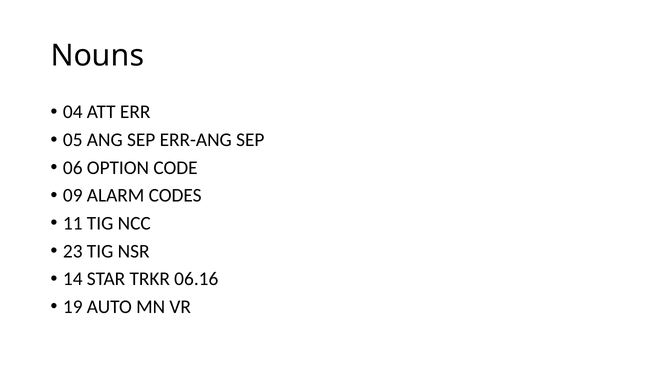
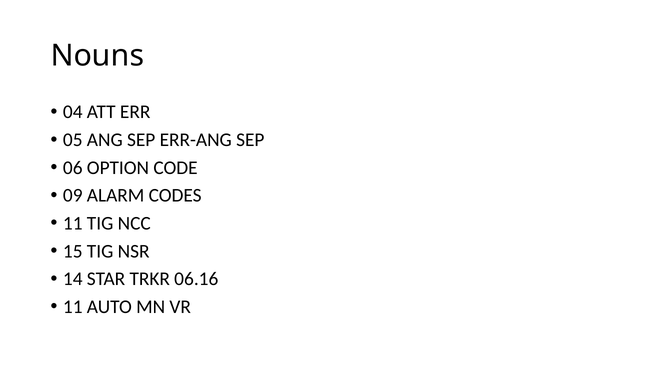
23: 23 -> 15
19 at (73, 307): 19 -> 11
